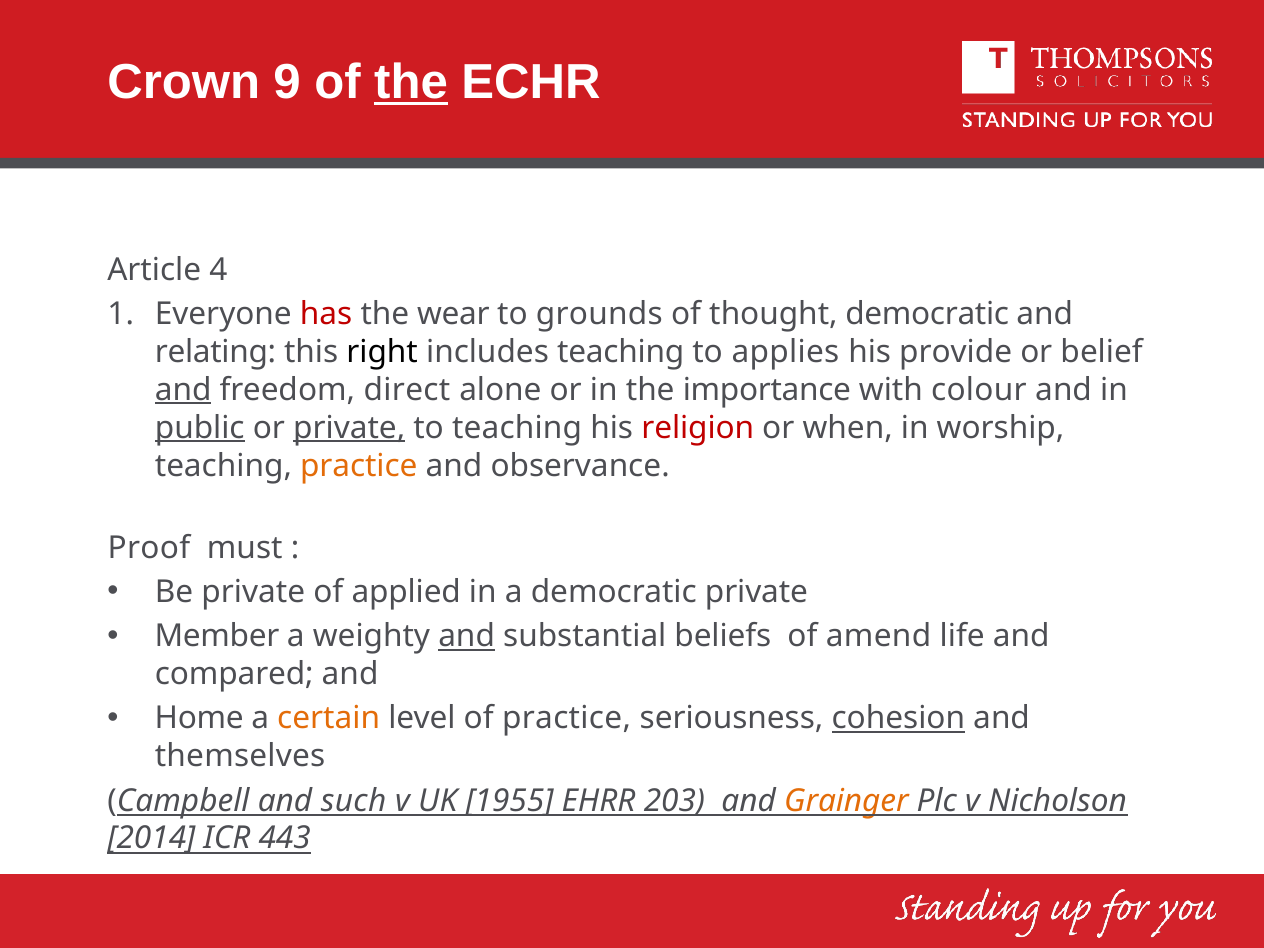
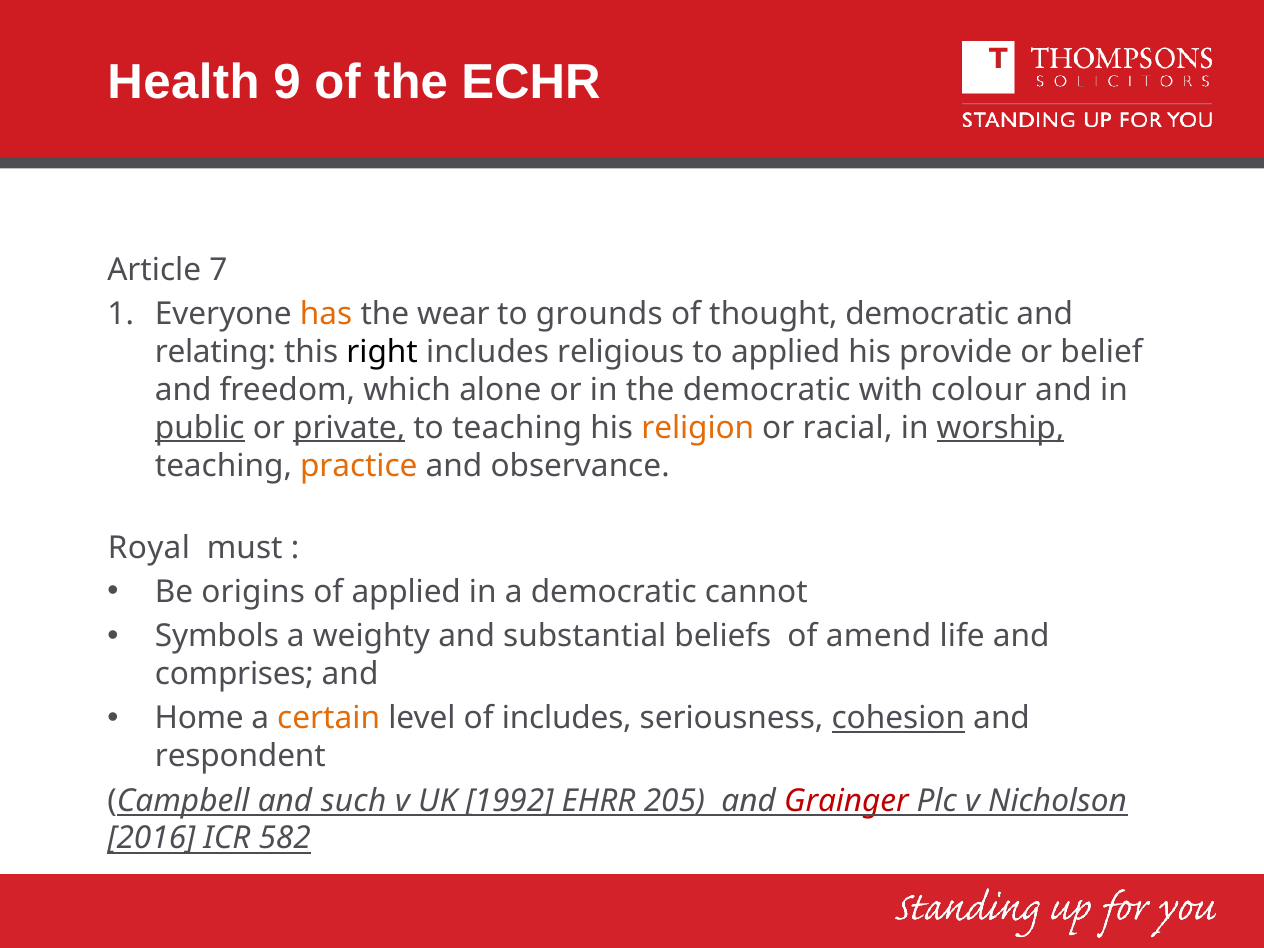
Crown: Crown -> Health
the at (411, 82) underline: present -> none
4: 4 -> 7
has colour: red -> orange
includes teaching: teaching -> religious
to applies: applies -> applied
and at (183, 390) underline: present -> none
direct: direct -> which
the importance: importance -> democratic
religion colour: red -> orange
when: when -> racial
worship underline: none -> present
Proof: Proof -> Royal
Be private: private -> origins
democratic private: private -> cannot
Member: Member -> Symbols
and at (467, 636) underline: present -> none
compared: compared -> comprises
of practice: practice -> includes
themselves: themselves -> respondent
1955: 1955 -> 1992
203: 203 -> 205
Grainger colour: orange -> red
2014: 2014 -> 2016
443: 443 -> 582
